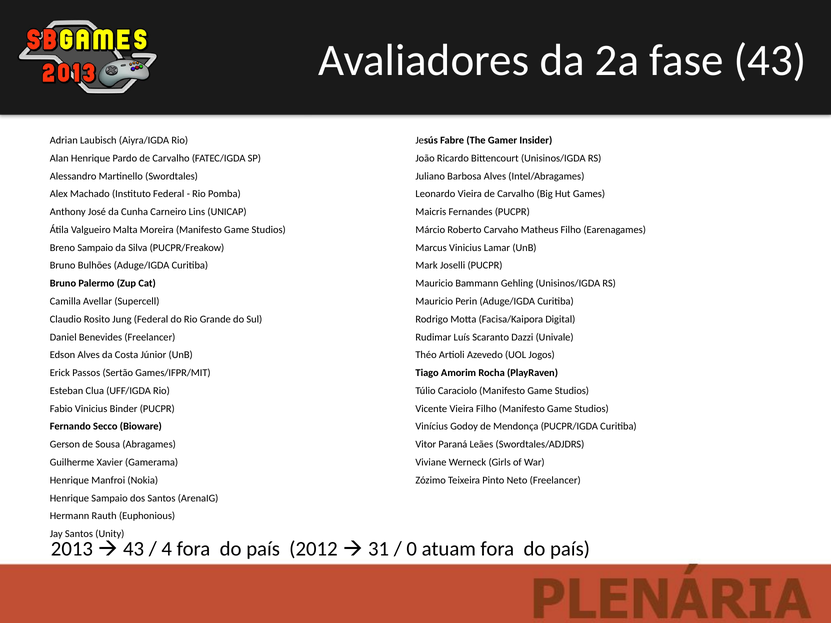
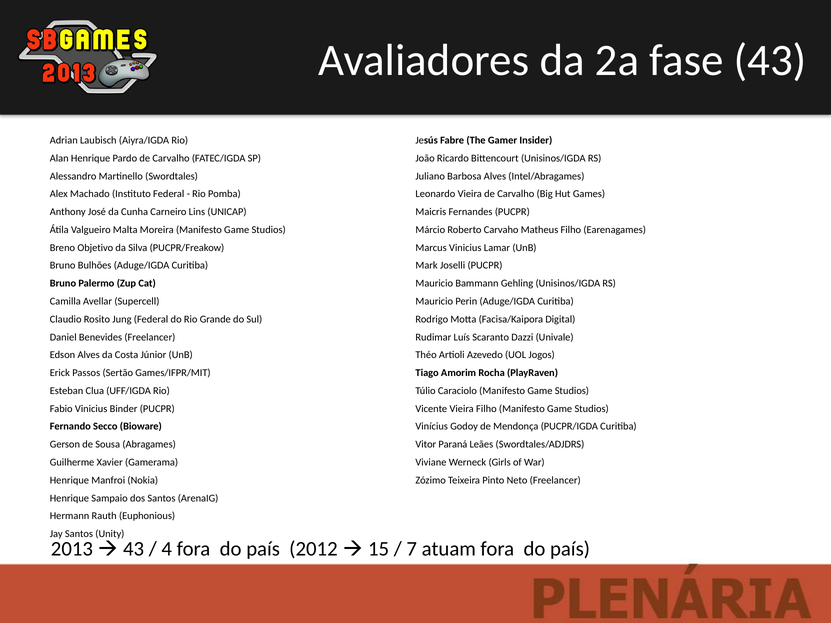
Breno Sampaio: Sampaio -> Objetivo
31: 31 -> 15
0: 0 -> 7
